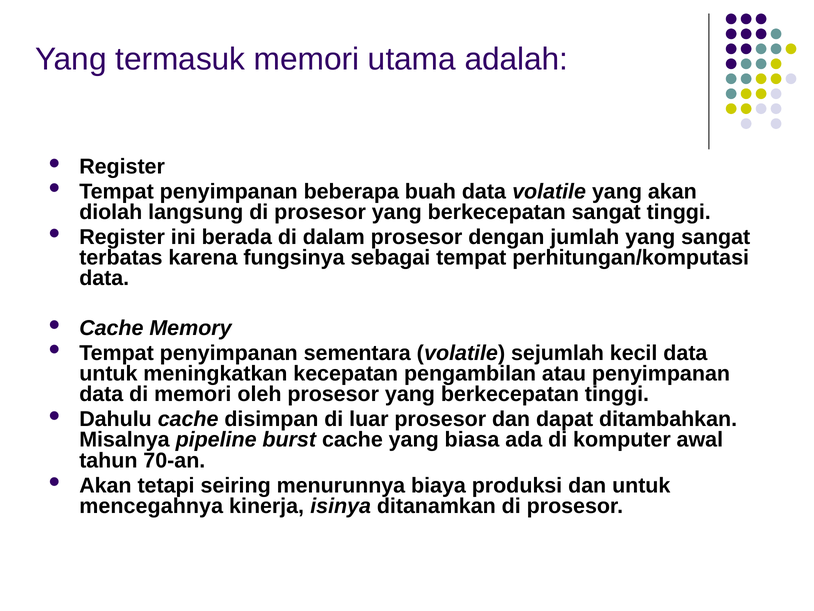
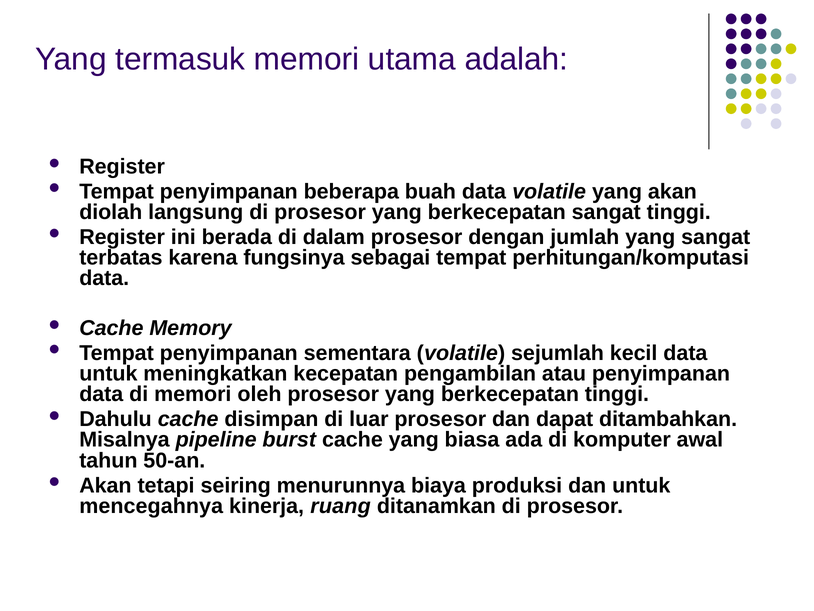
70-an: 70-an -> 50-an
isinya: isinya -> ruang
